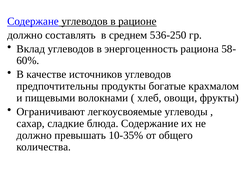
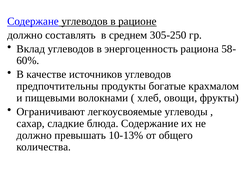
536-250: 536-250 -> 305-250
10-35%: 10-35% -> 10-13%
